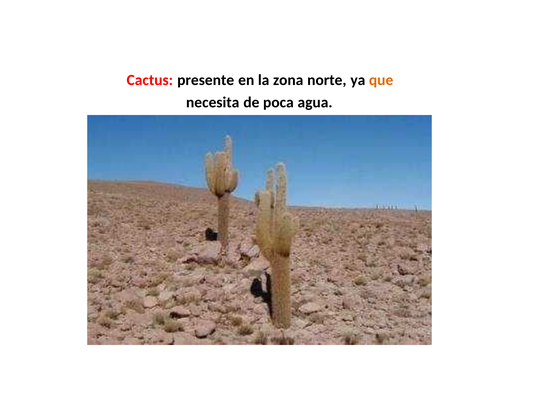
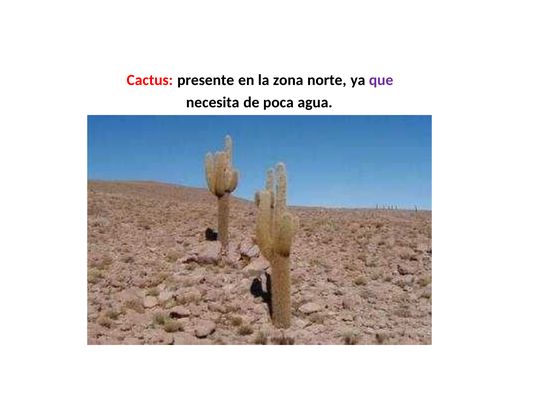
que colour: orange -> purple
